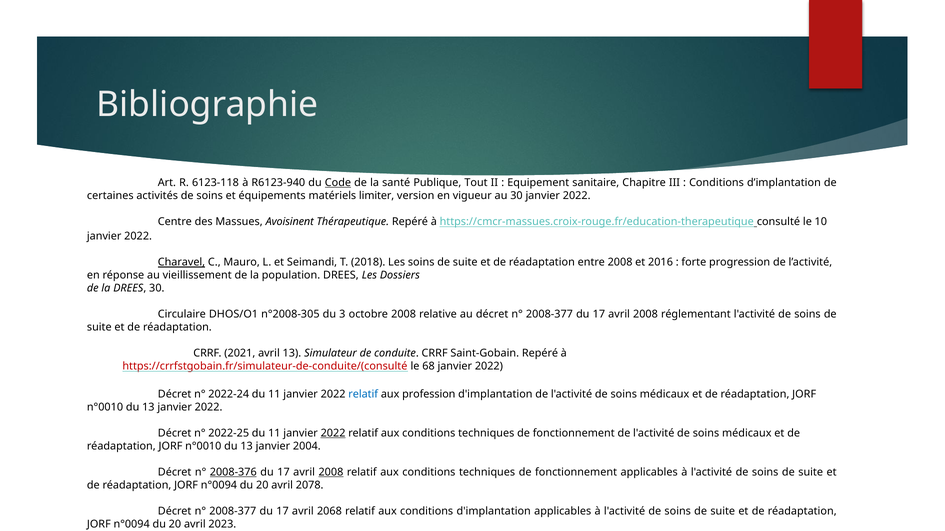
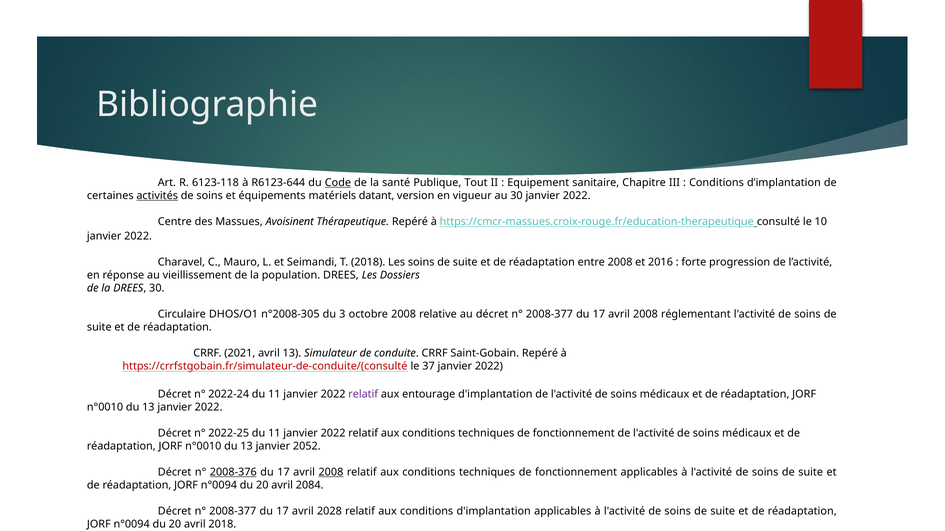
R6123-940: R6123-940 -> R6123-644
activités underline: none -> present
limiter: limiter -> datant
Charavel underline: present -> none
68: 68 -> 37
relatif at (363, 394) colour: blue -> purple
profession: profession -> entourage
2022 at (333, 433) underline: present -> none
2004: 2004 -> 2052
2078: 2078 -> 2084
2068: 2068 -> 2028
avril 2023: 2023 -> 2018
